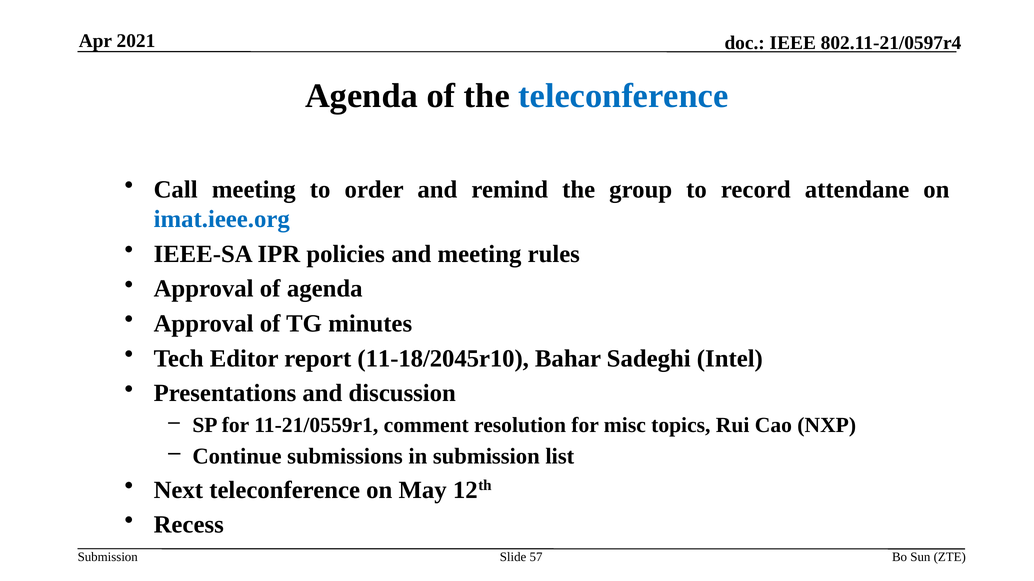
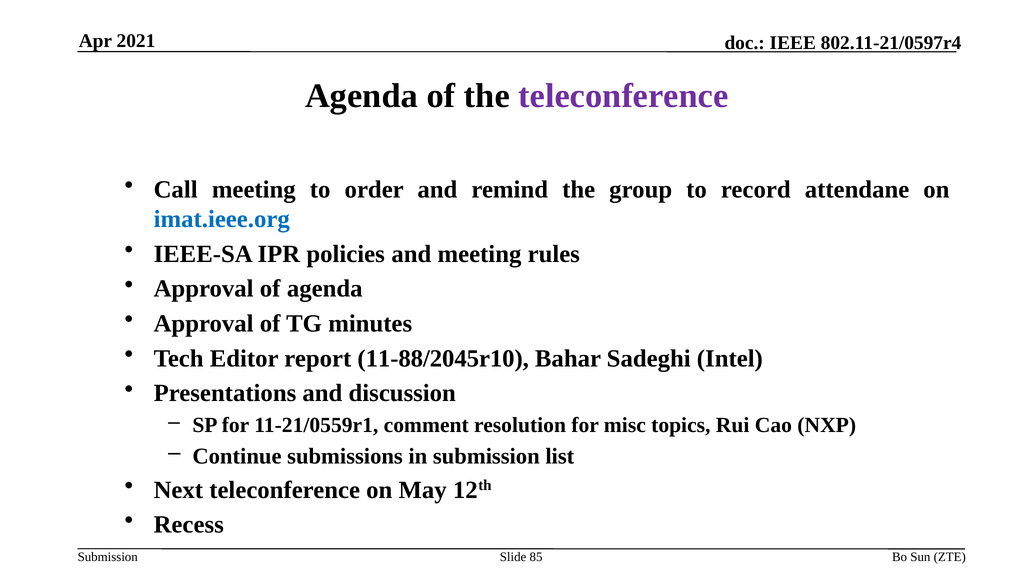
teleconference at (623, 96) colour: blue -> purple
11-18/2045r10: 11-18/2045r10 -> 11-88/2045r10
57: 57 -> 85
